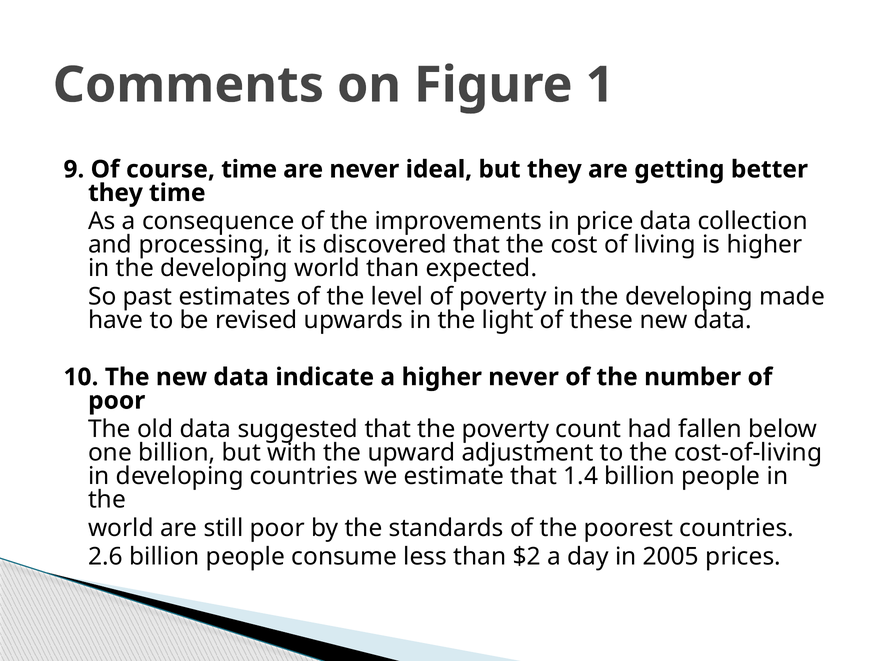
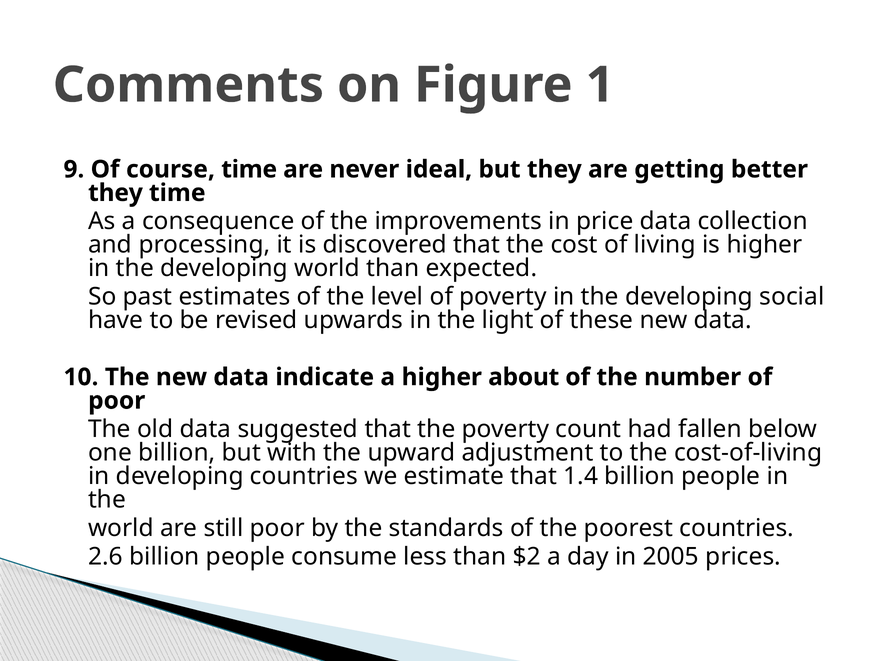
made: made -> social
higher never: never -> about
